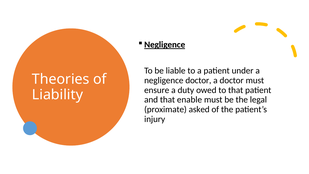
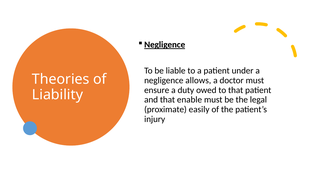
negligence doctor: doctor -> allows
asked: asked -> easily
